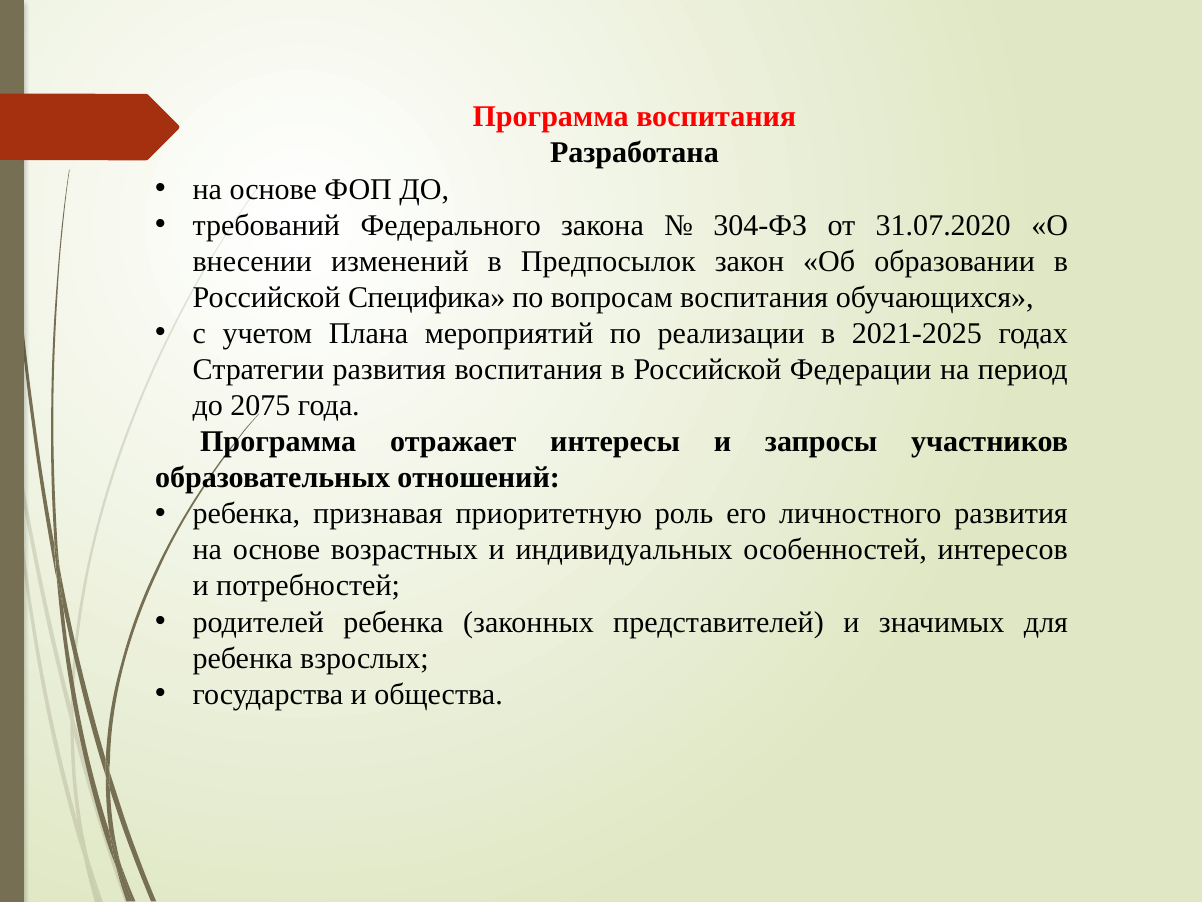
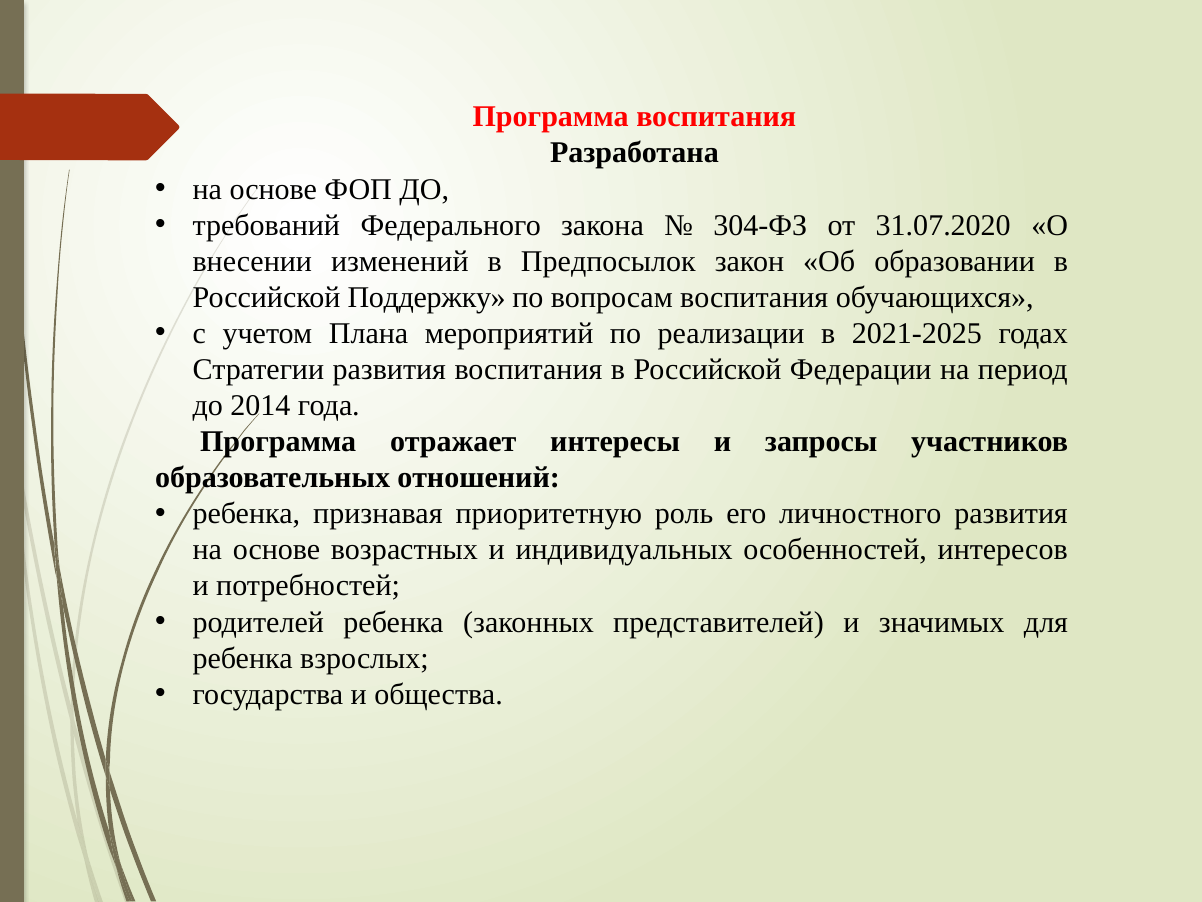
Специфика: Специфика -> Поддержку
2075: 2075 -> 2014
